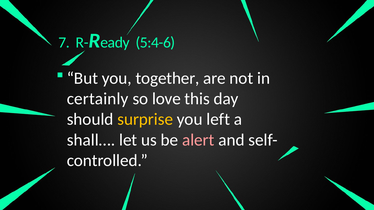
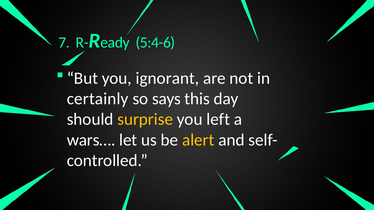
together: together -> ignorant
love: love -> says
shall…: shall… -> wars…
alert colour: pink -> yellow
